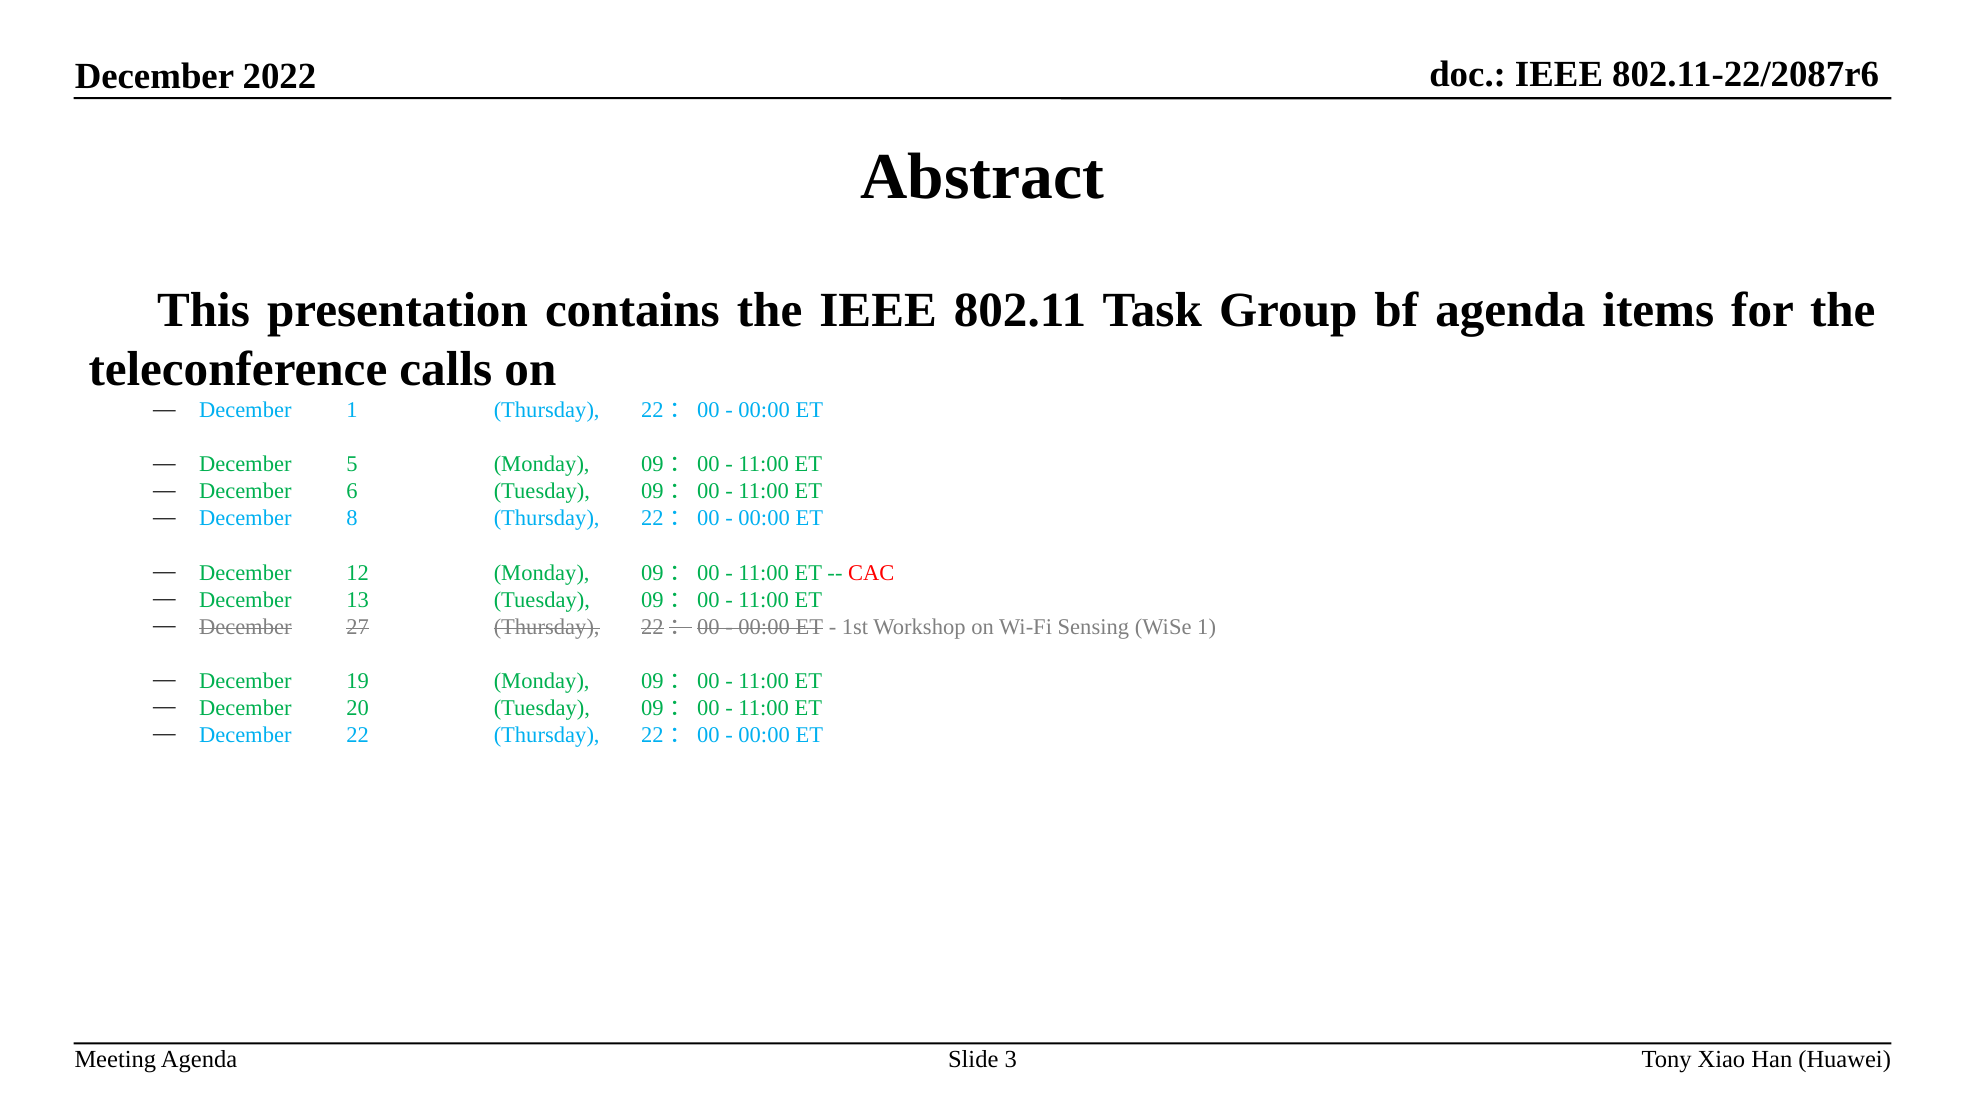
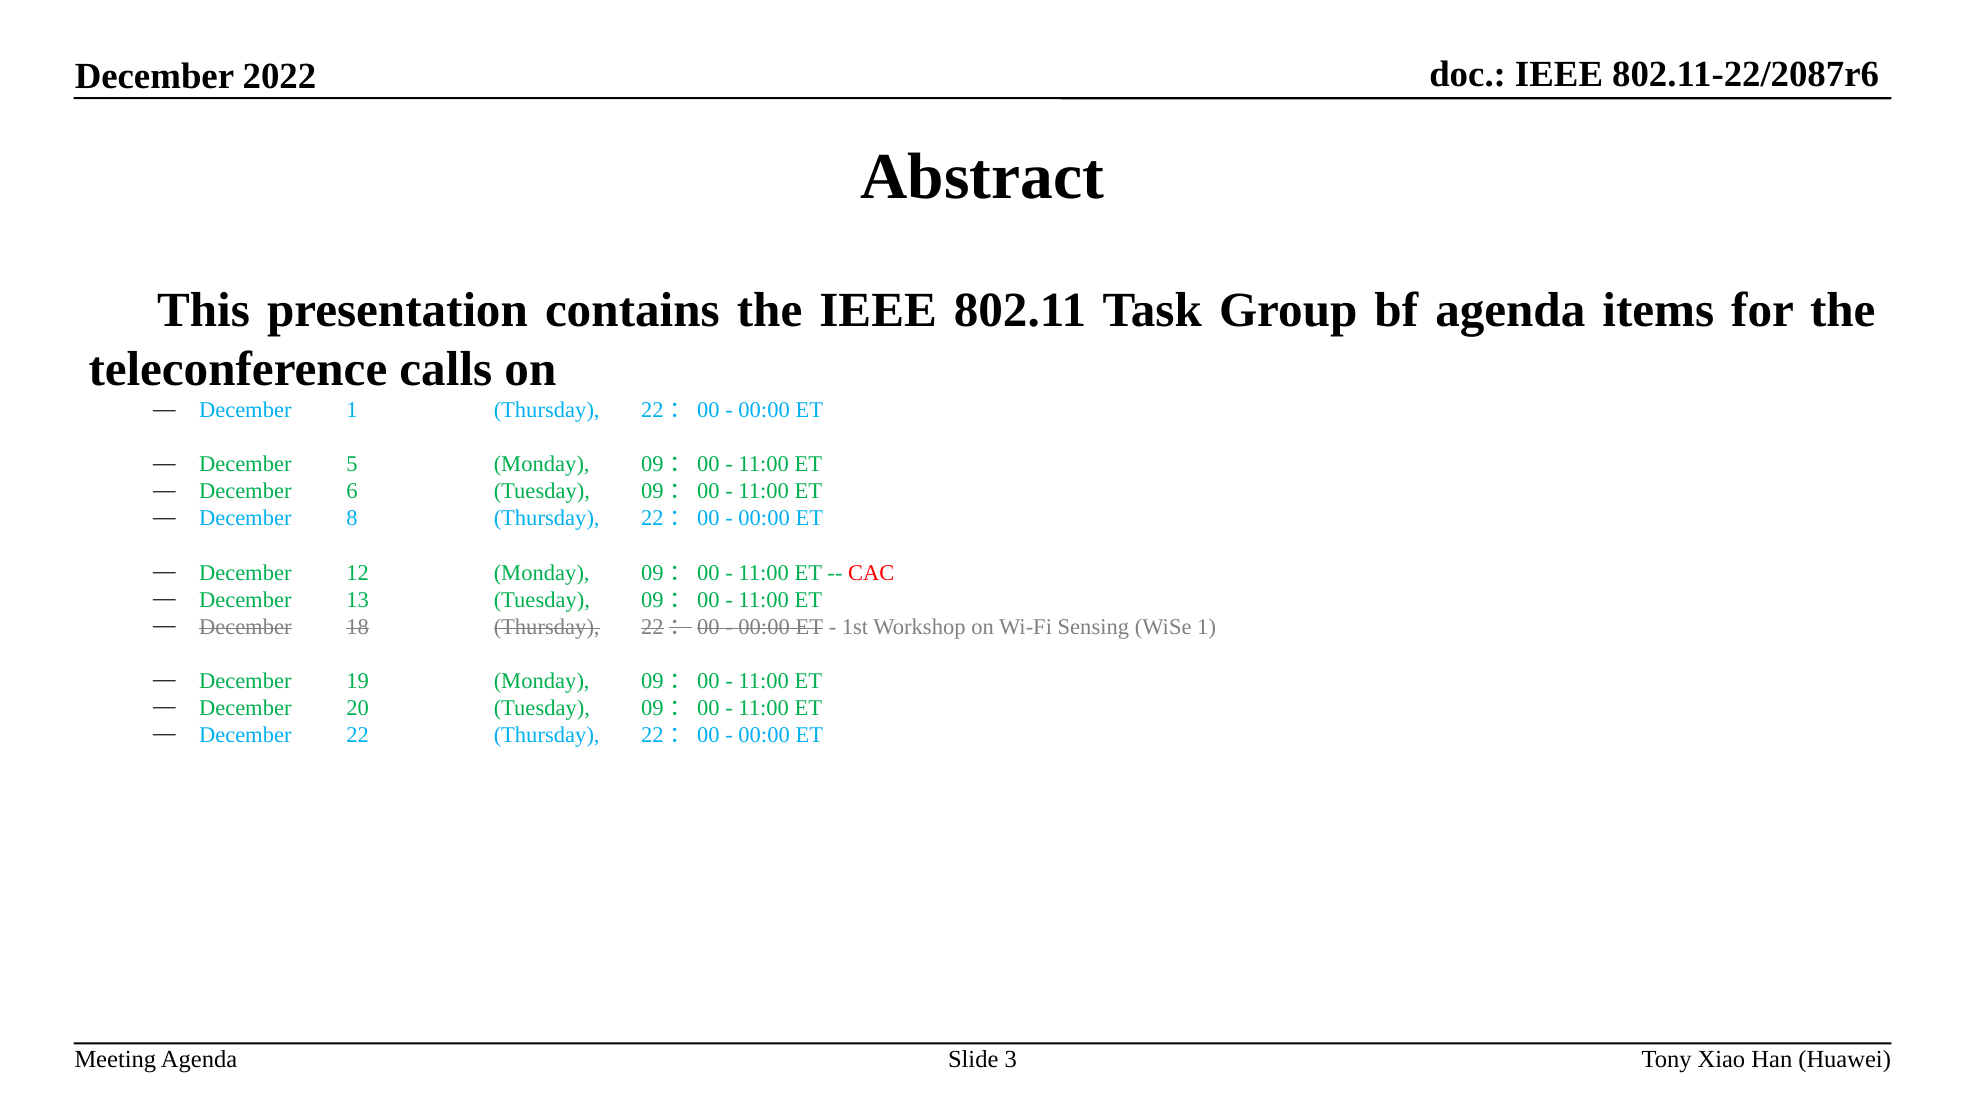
27: 27 -> 18
